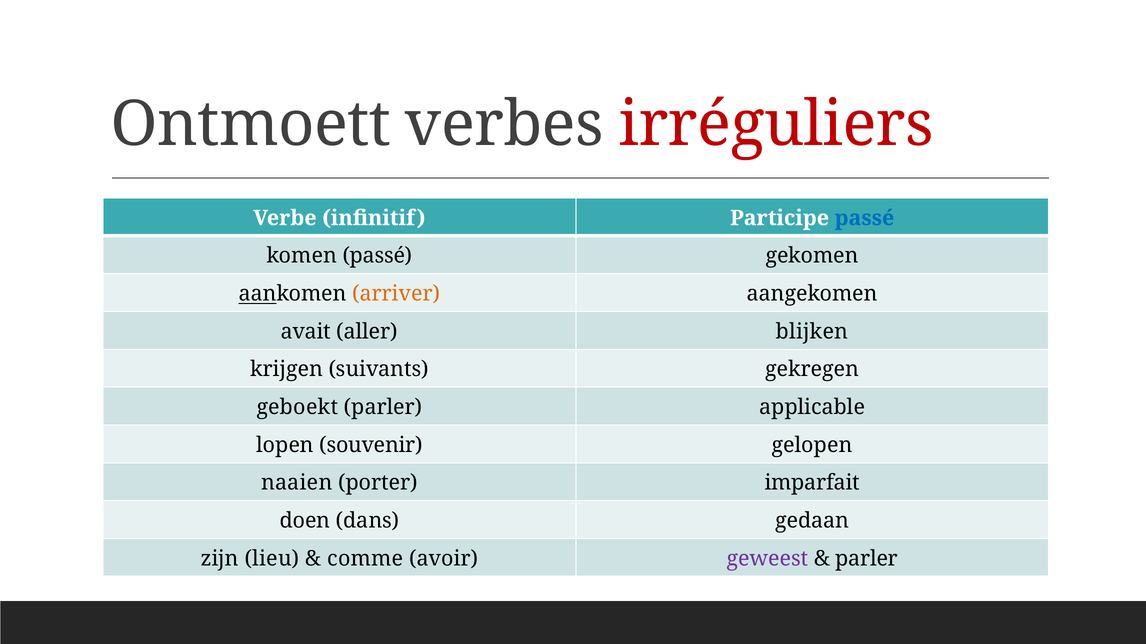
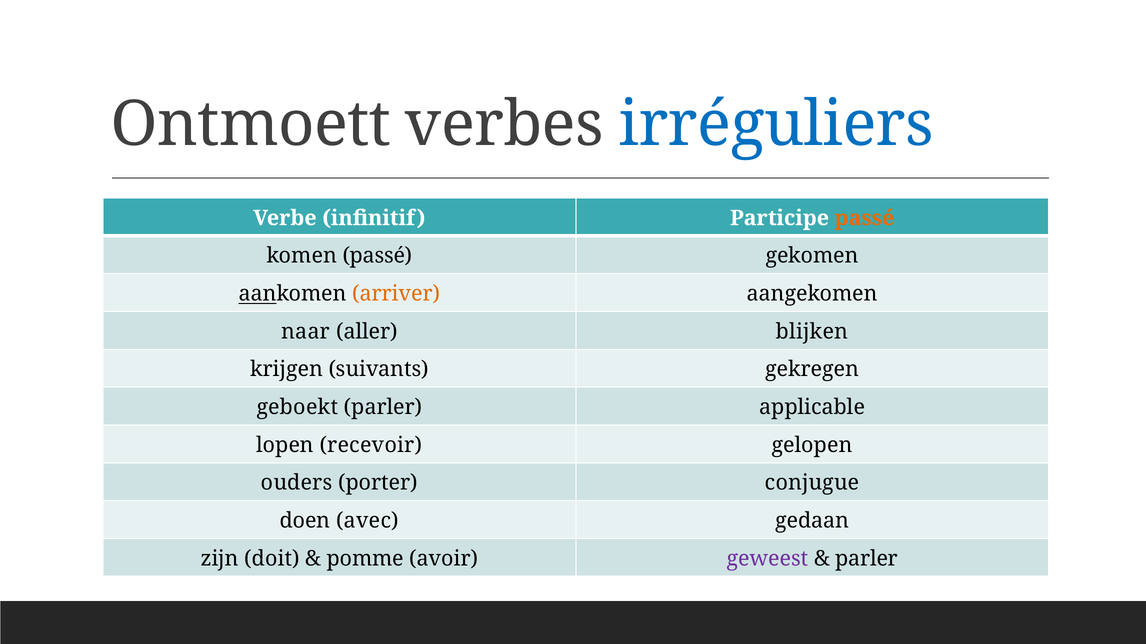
irréguliers colour: red -> blue
passé at (864, 218) colour: blue -> orange
avait: avait -> naar
souvenir: souvenir -> recevoir
naaien: naaien -> ouders
imparfait: imparfait -> conjugue
dans: dans -> avec
lieu: lieu -> doit
comme: comme -> pomme
